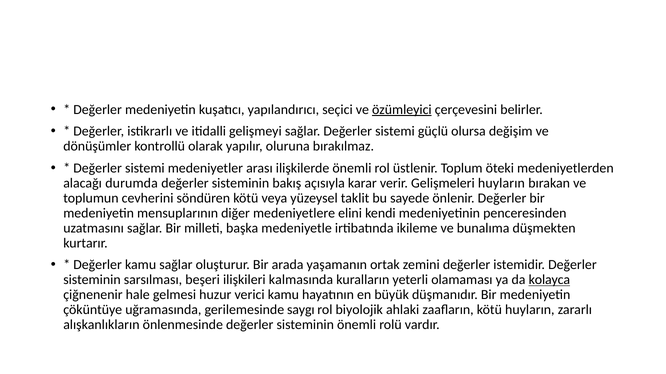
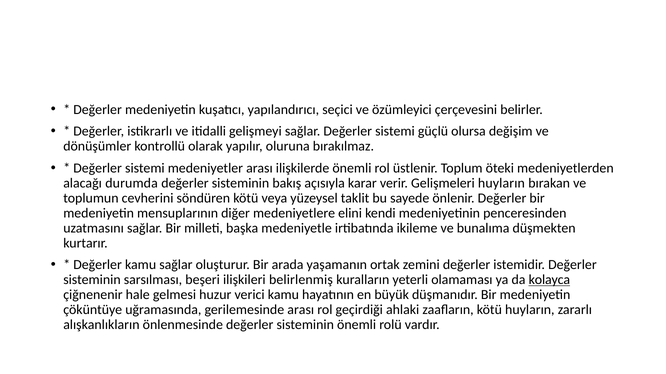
özümleyici underline: present -> none
kalmasında: kalmasında -> belirlenmiş
gerilemesinde saygı: saygı -> arası
biyolojik: biyolojik -> geçirdiği
